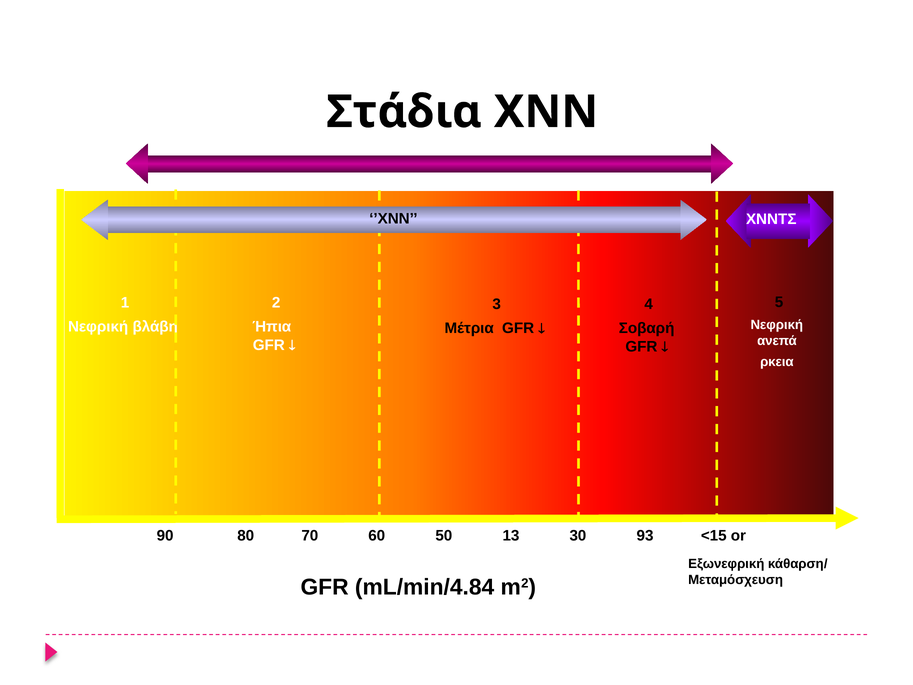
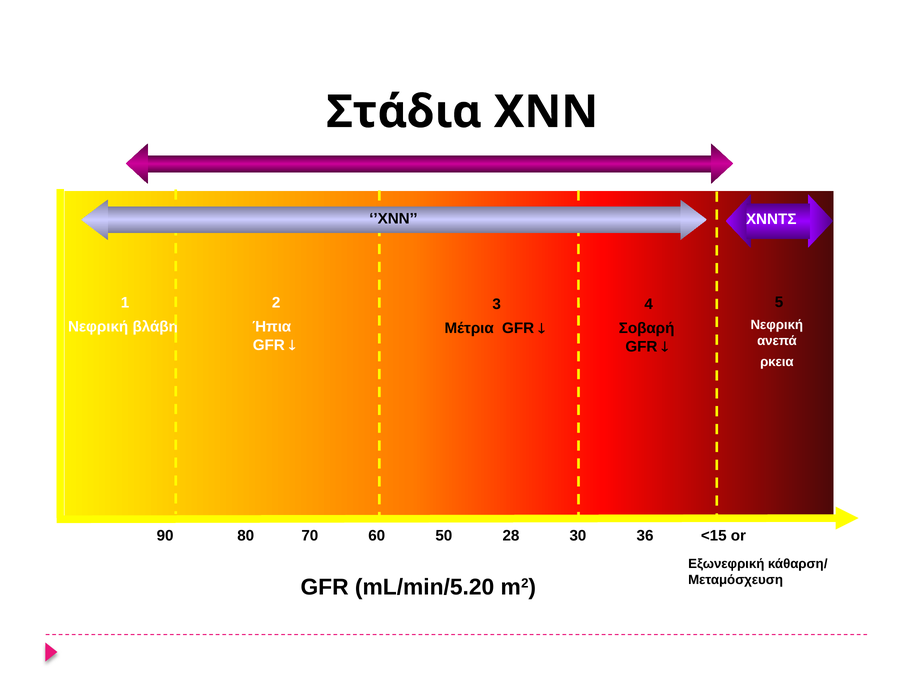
13: 13 -> 28
93: 93 -> 36
mL/min/4.84: mL/min/4.84 -> mL/min/5.20
